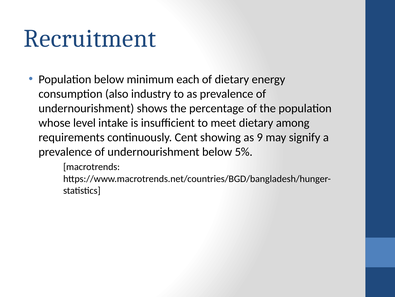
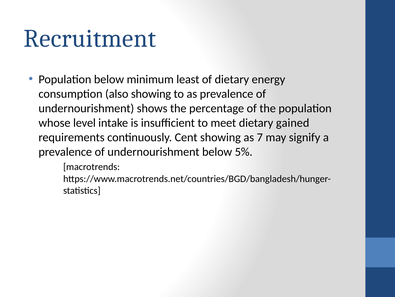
each: each -> least
also industry: industry -> showing
among: among -> gained
9: 9 -> 7
